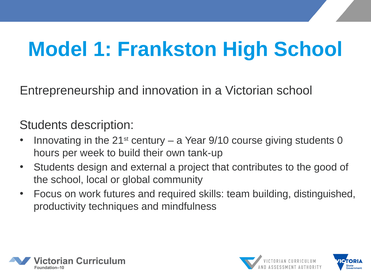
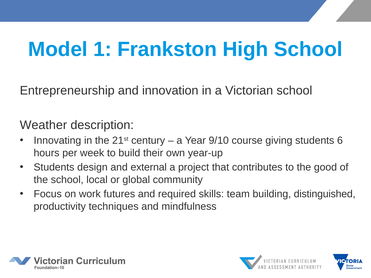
Students at (44, 125): Students -> Weather
0: 0 -> 6
tank-up: tank-up -> year-up
